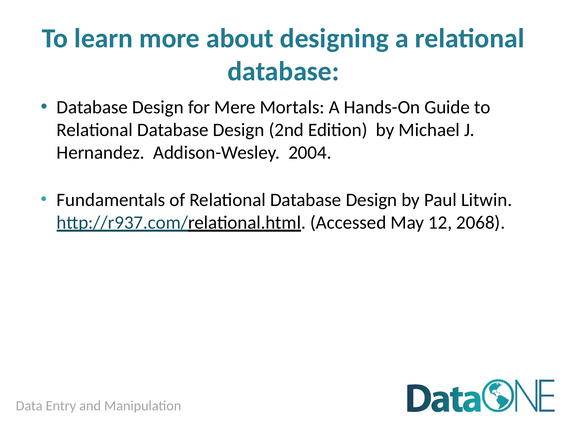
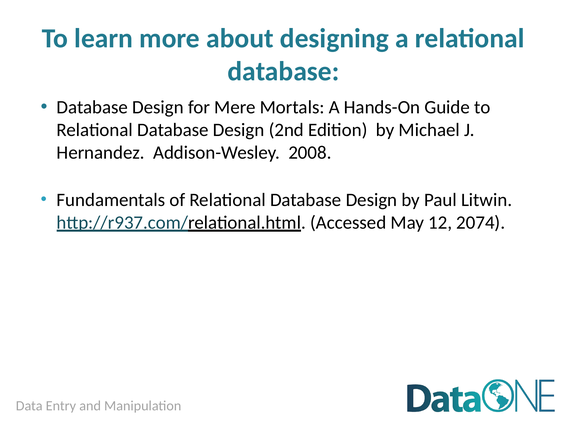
2004: 2004 -> 2008
2068: 2068 -> 2074
